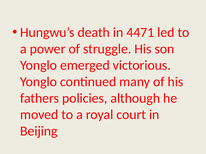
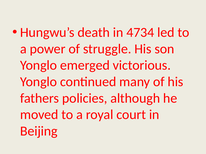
4471: 4471 -> 4734
